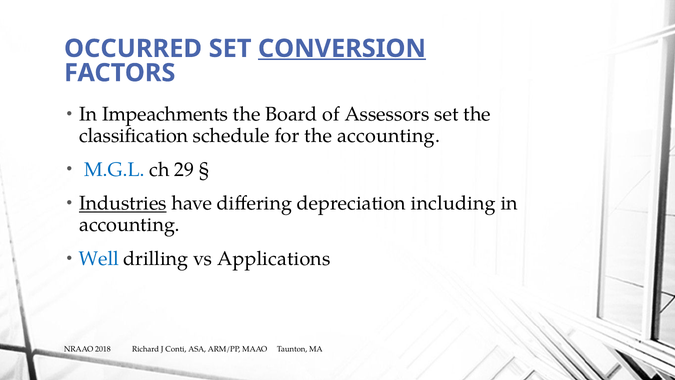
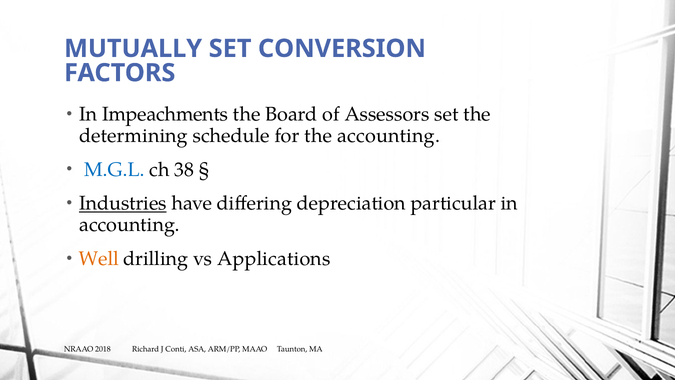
OCCURRED: OCCURRED -> MUTUALLY
CONVERSION underline: present -> none
classification: classification -> determining
29: 29 -> 38
including: including -> particular
Well colour: blue -> orange
